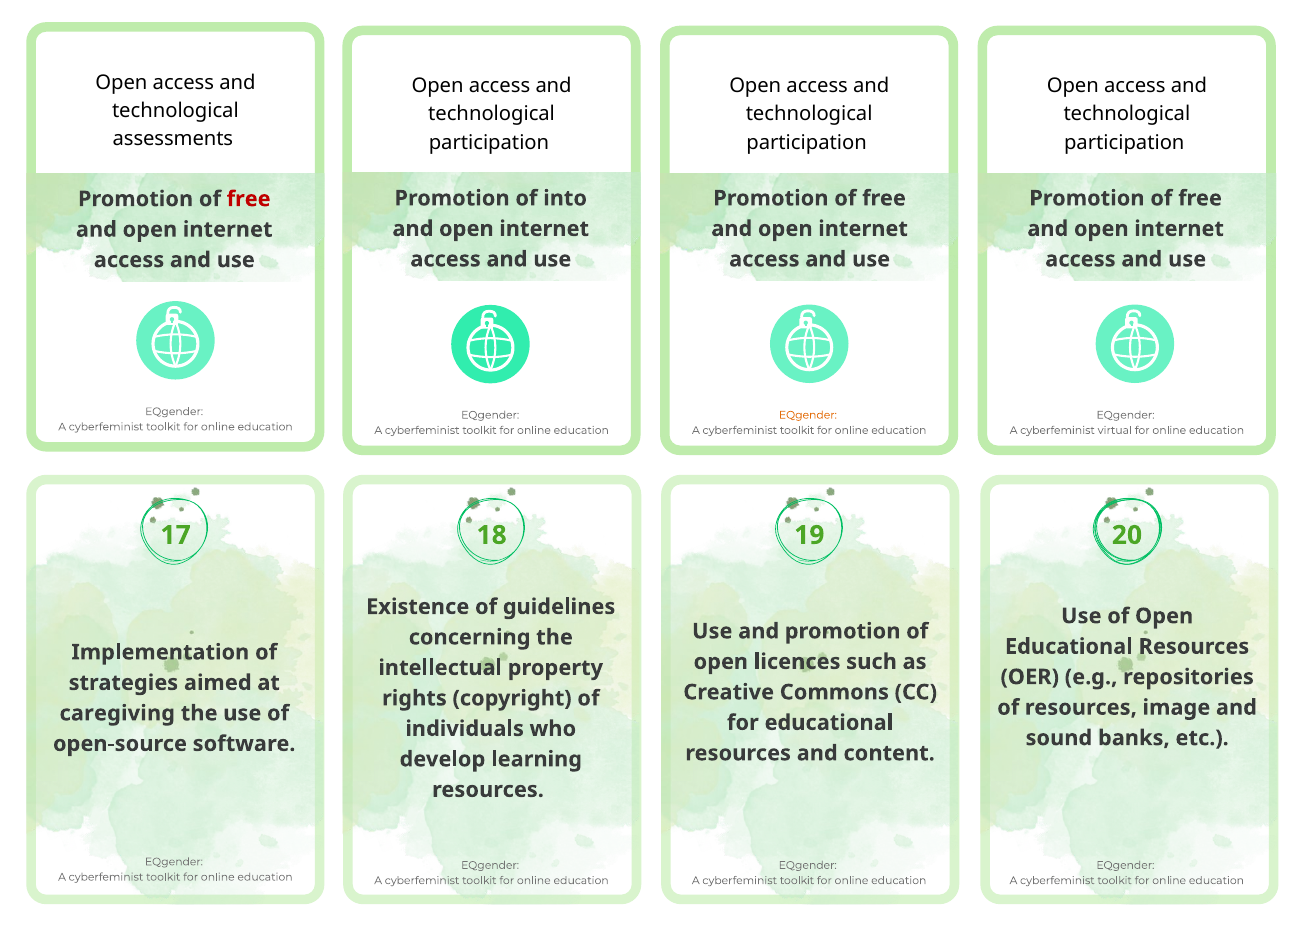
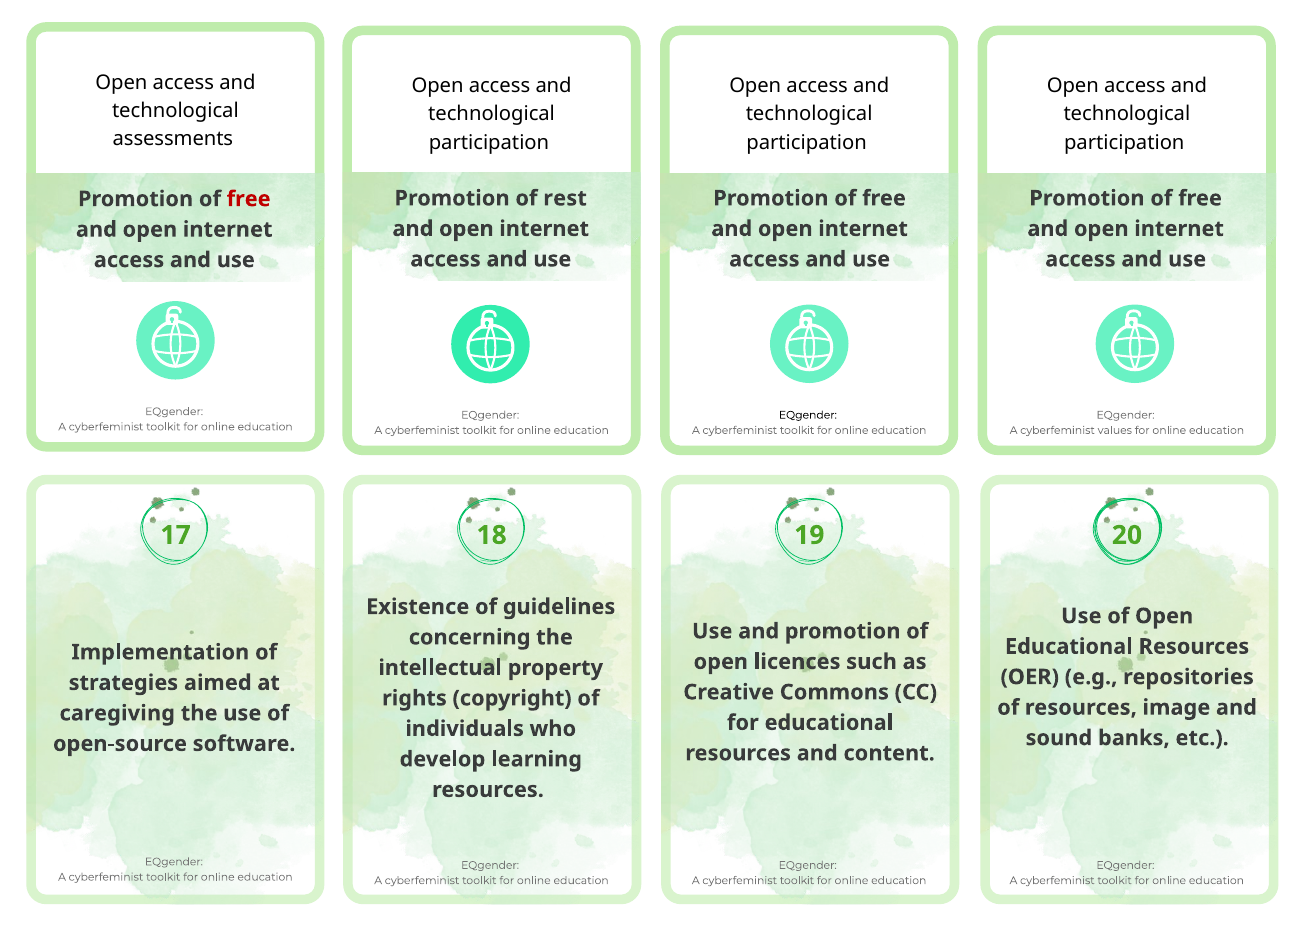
into: into -> rest
EQgender at (808, 415) colour: orange -> black
virtual: virtual -> values
